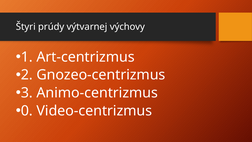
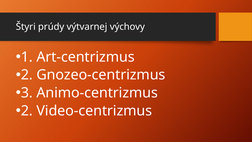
0 at (27, 111): 0 -> 2
